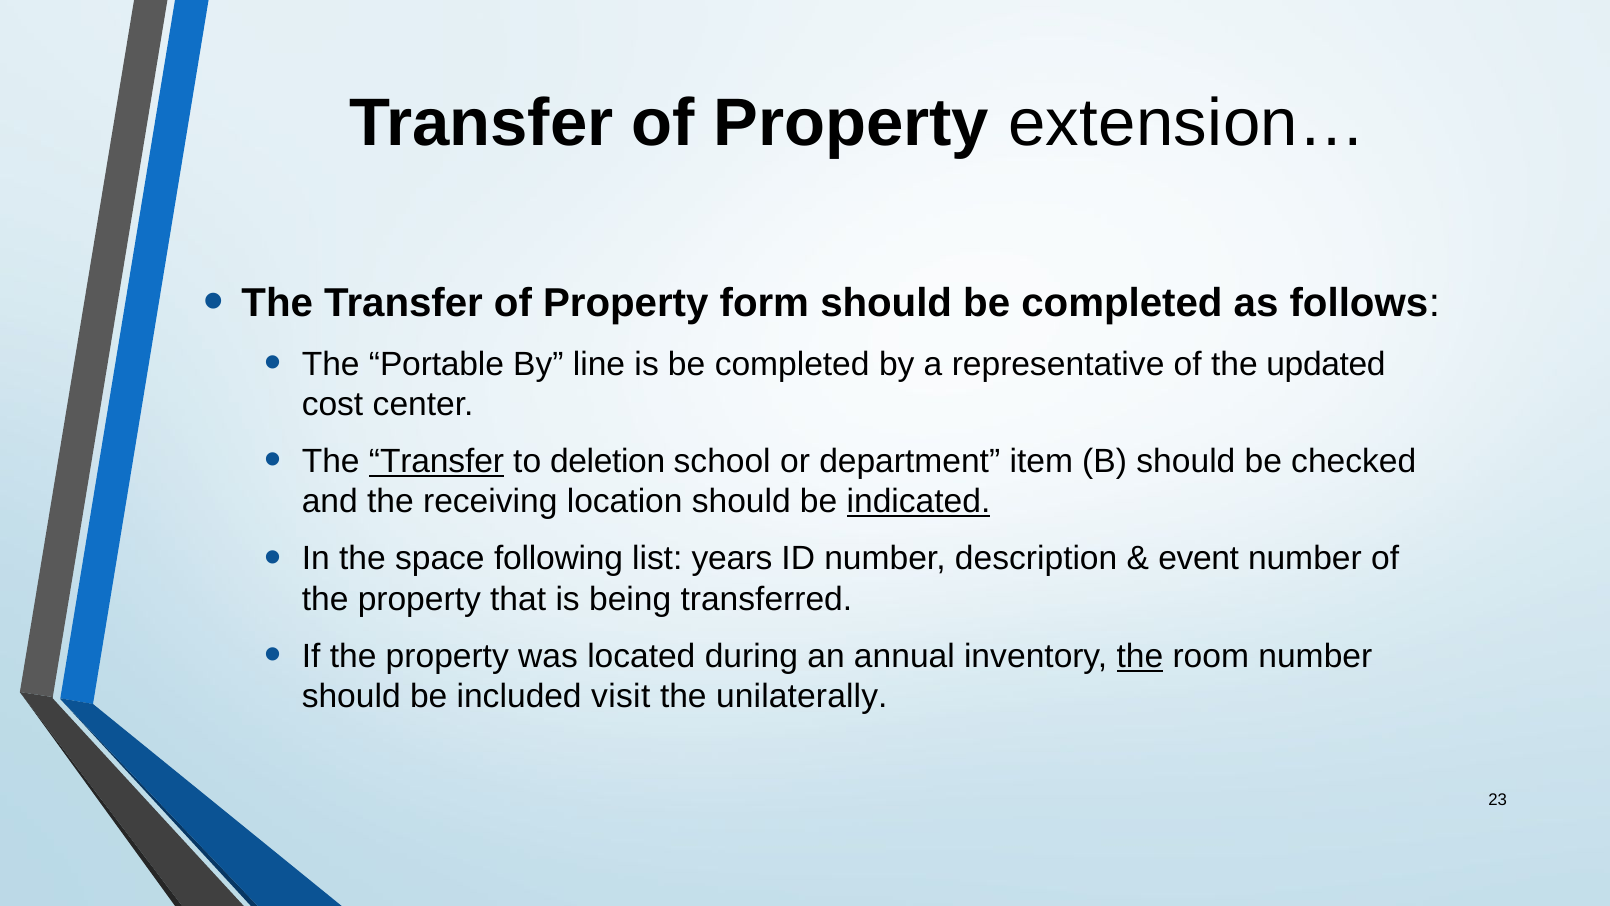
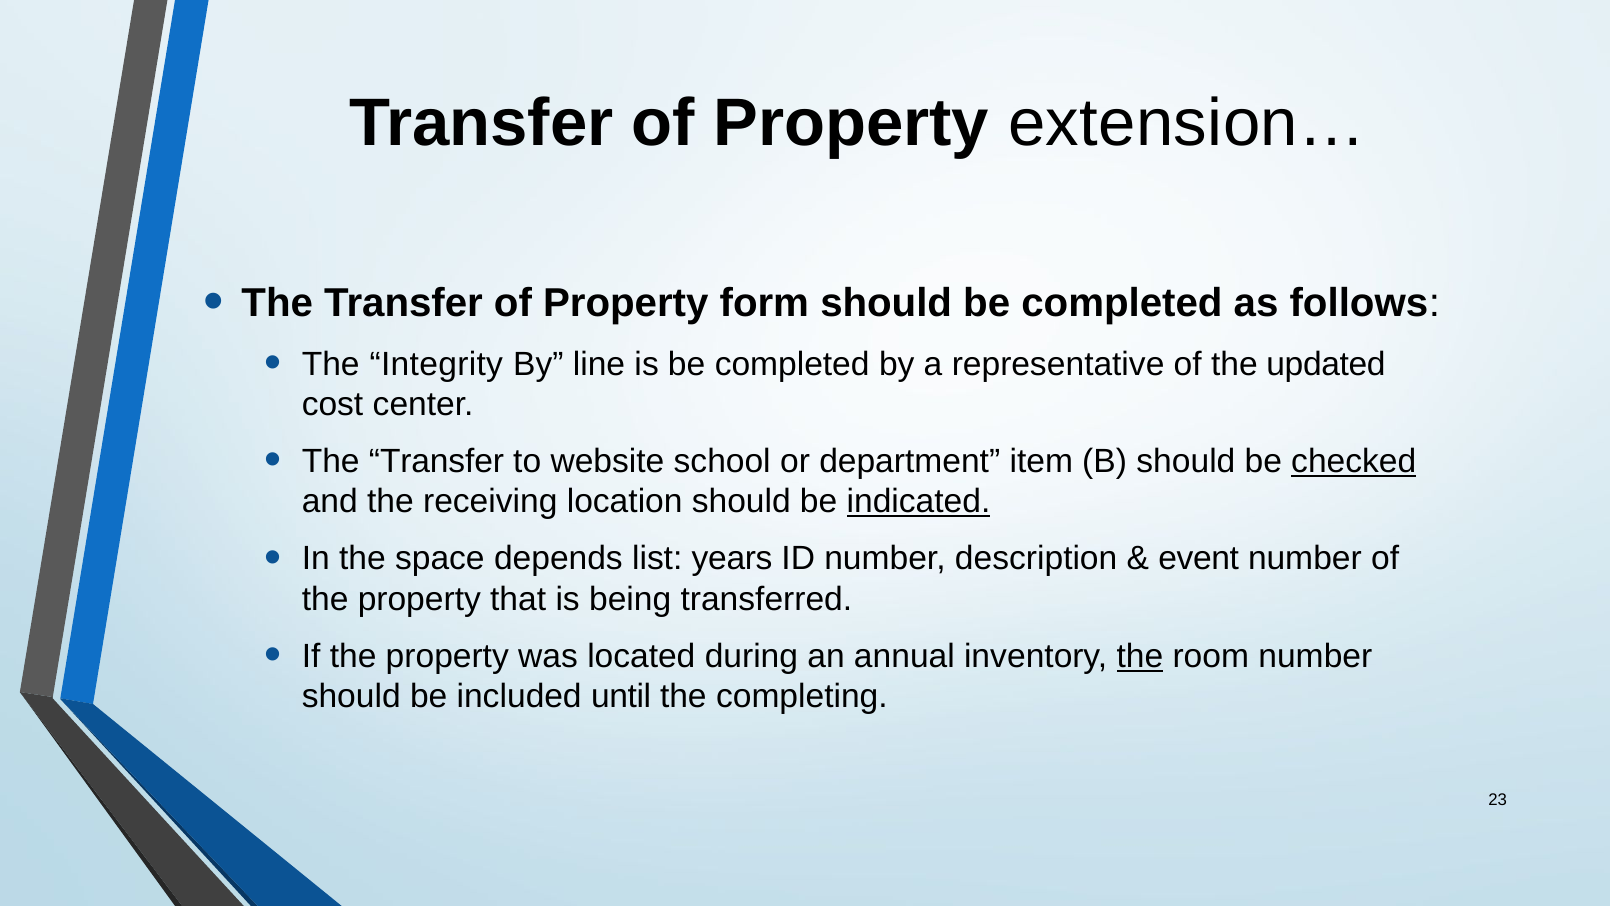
Portable: Portable -> Integrity
Transfer at (436, 461) underline: present -> none
deletion: deletion -> website
checked underline: none -> present
following: following -> depends
visit: visit -> until
unilaterally: unilaterally -> completing
